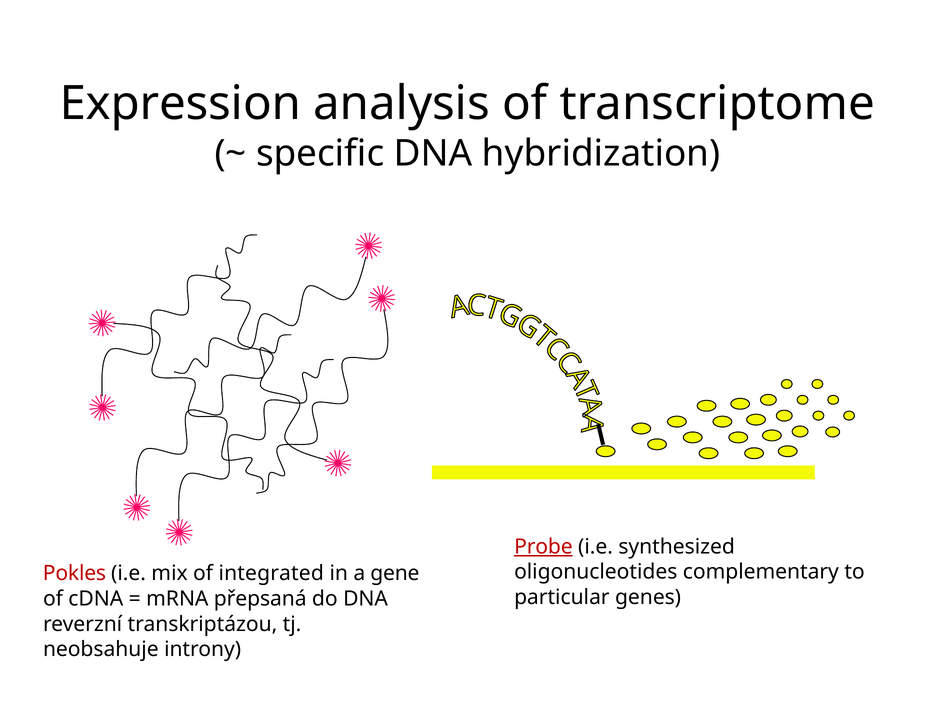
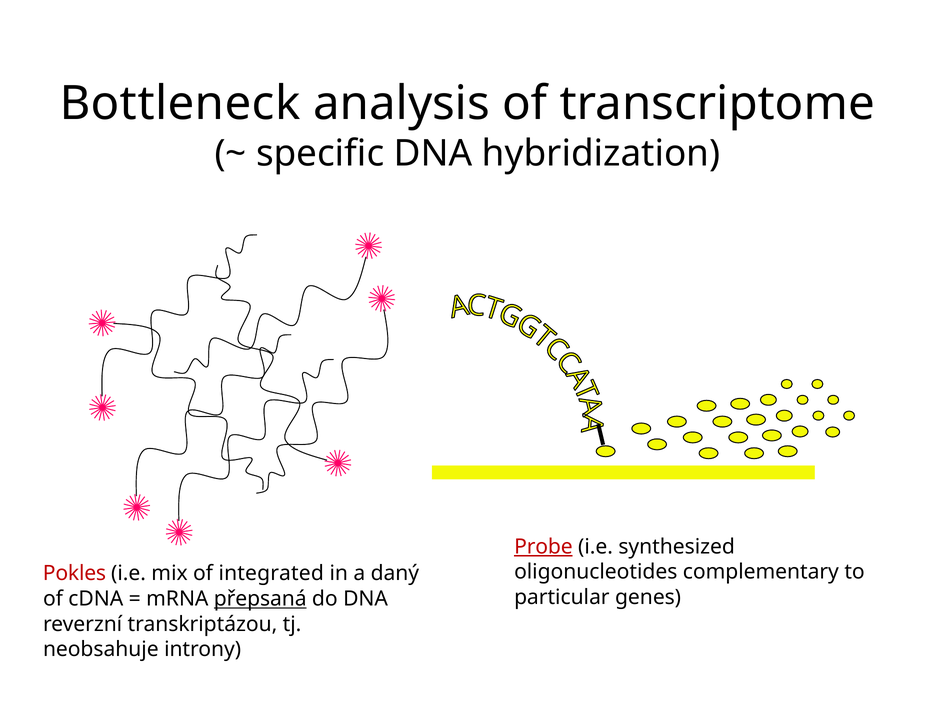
Expression: Expression -> Bottleneck
gene: gene -> daný
přepsaná underline: none -> present
